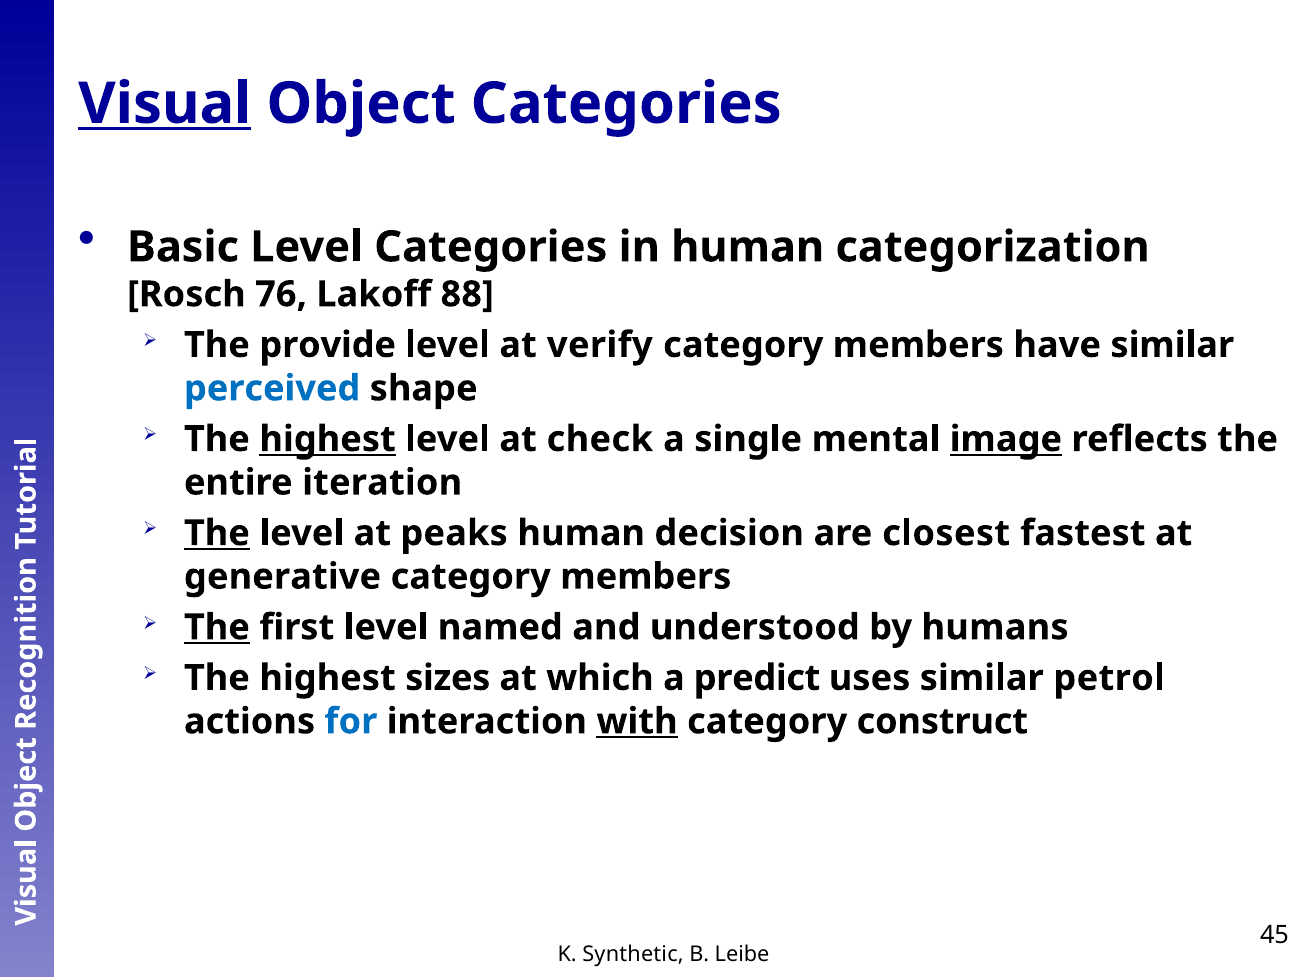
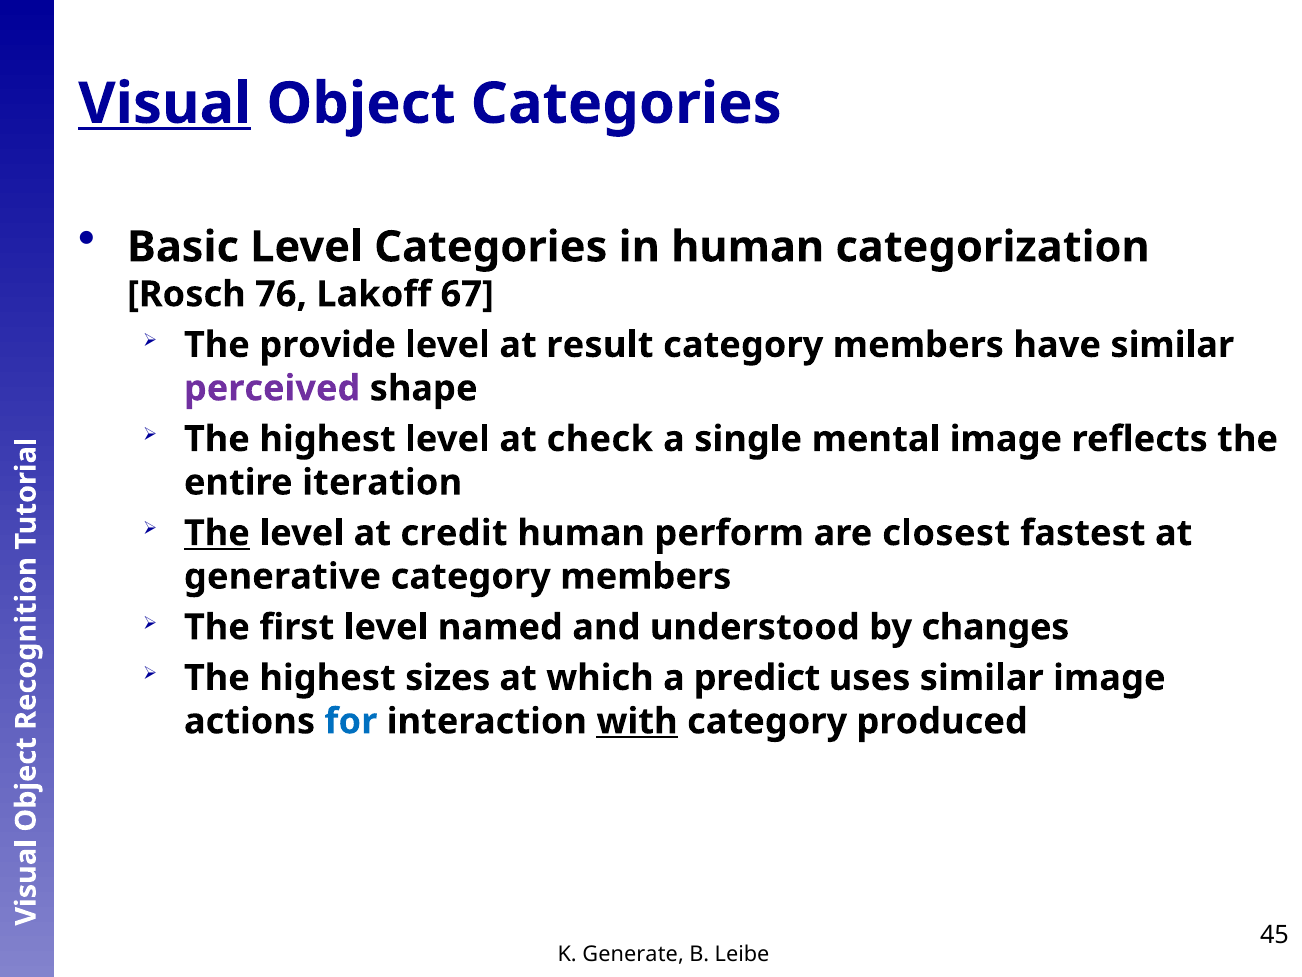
88: 88 -> 67
verify: verify -> result
perceived colour: blue -> purple
highest at (328, 439) underline: present -> none
image at (1006, 439) underline: present -> none
peaks: peaks -> credit
decision: decision -> perform
The at (217, 627) underline: present -> none
humans: humans -> changes
similar petrol: petrol -> image
construct: construct -> produced
Synthetic: Synthetic -> Generate
